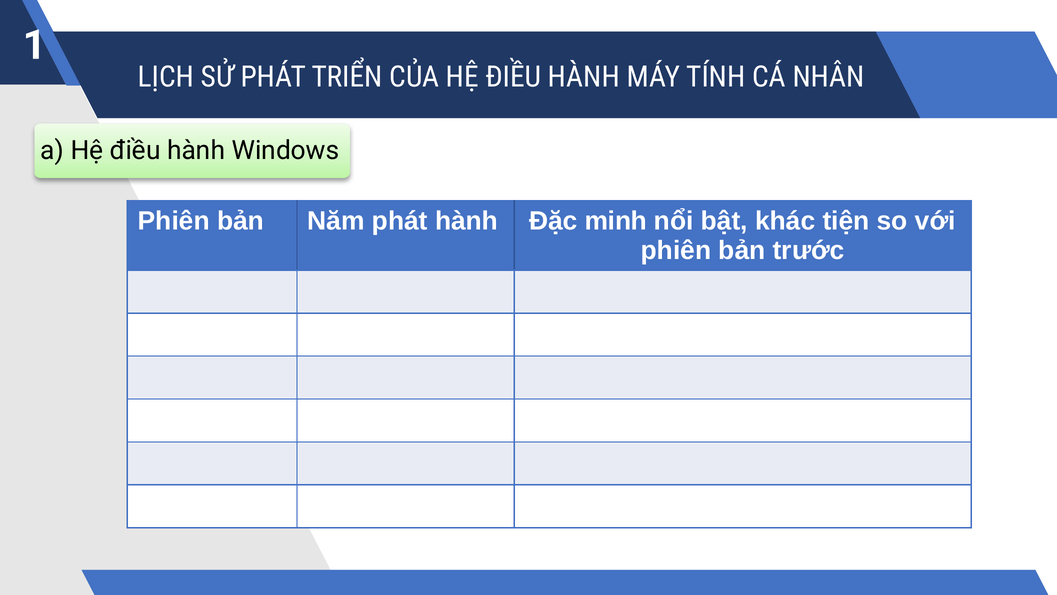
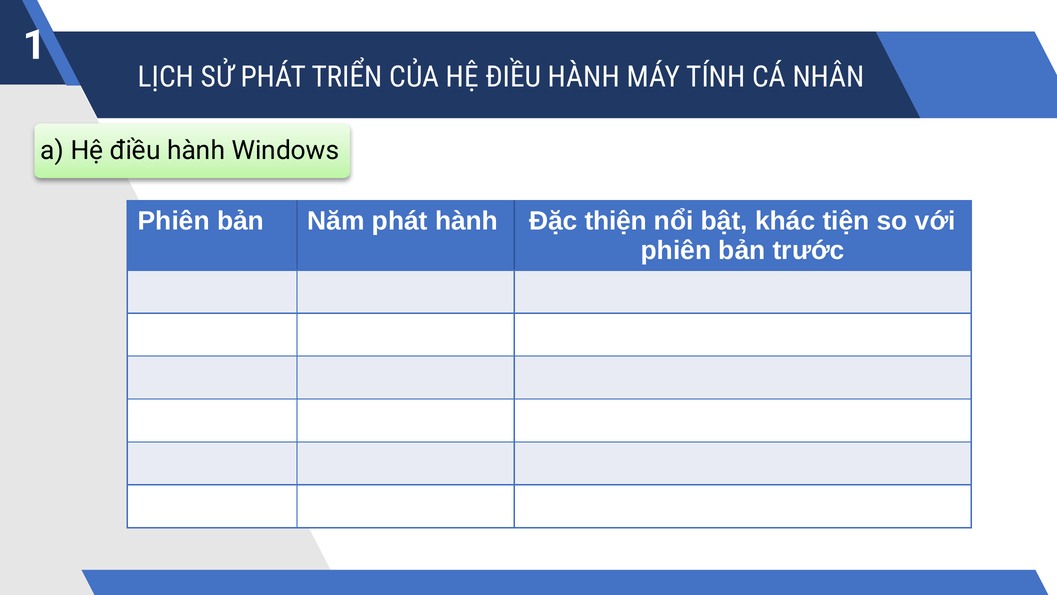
minh: minh -> thiện
